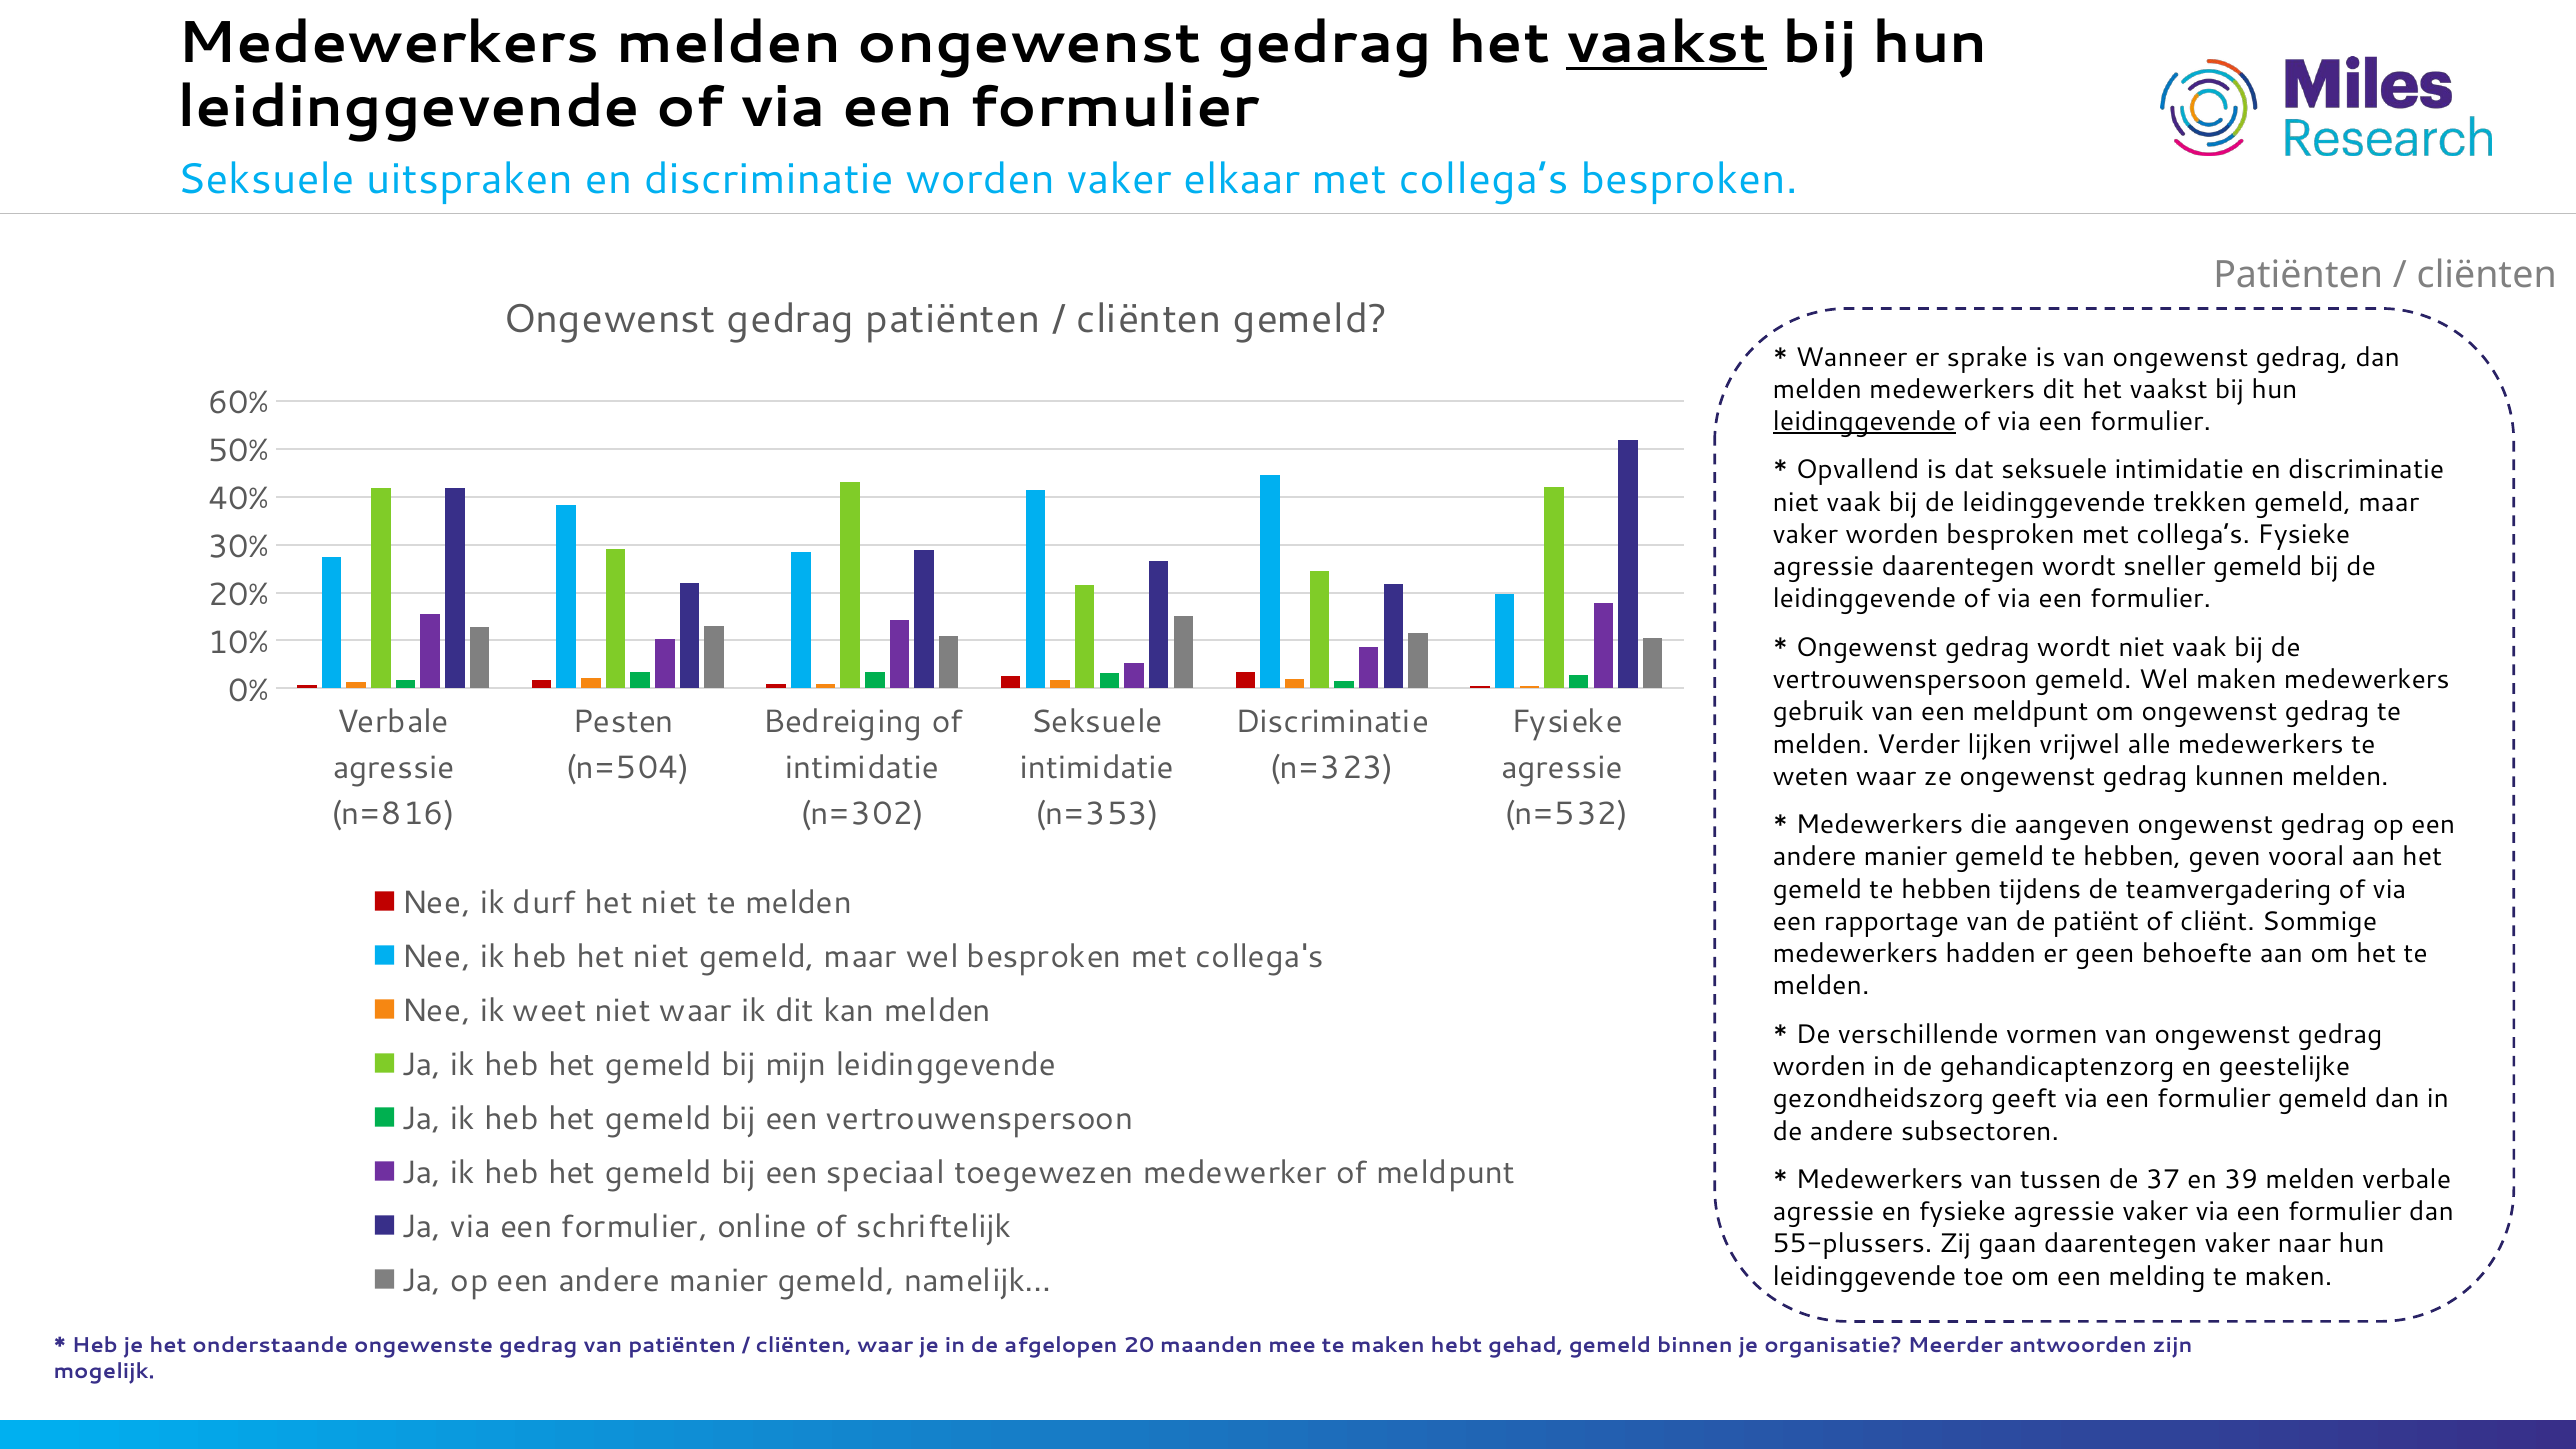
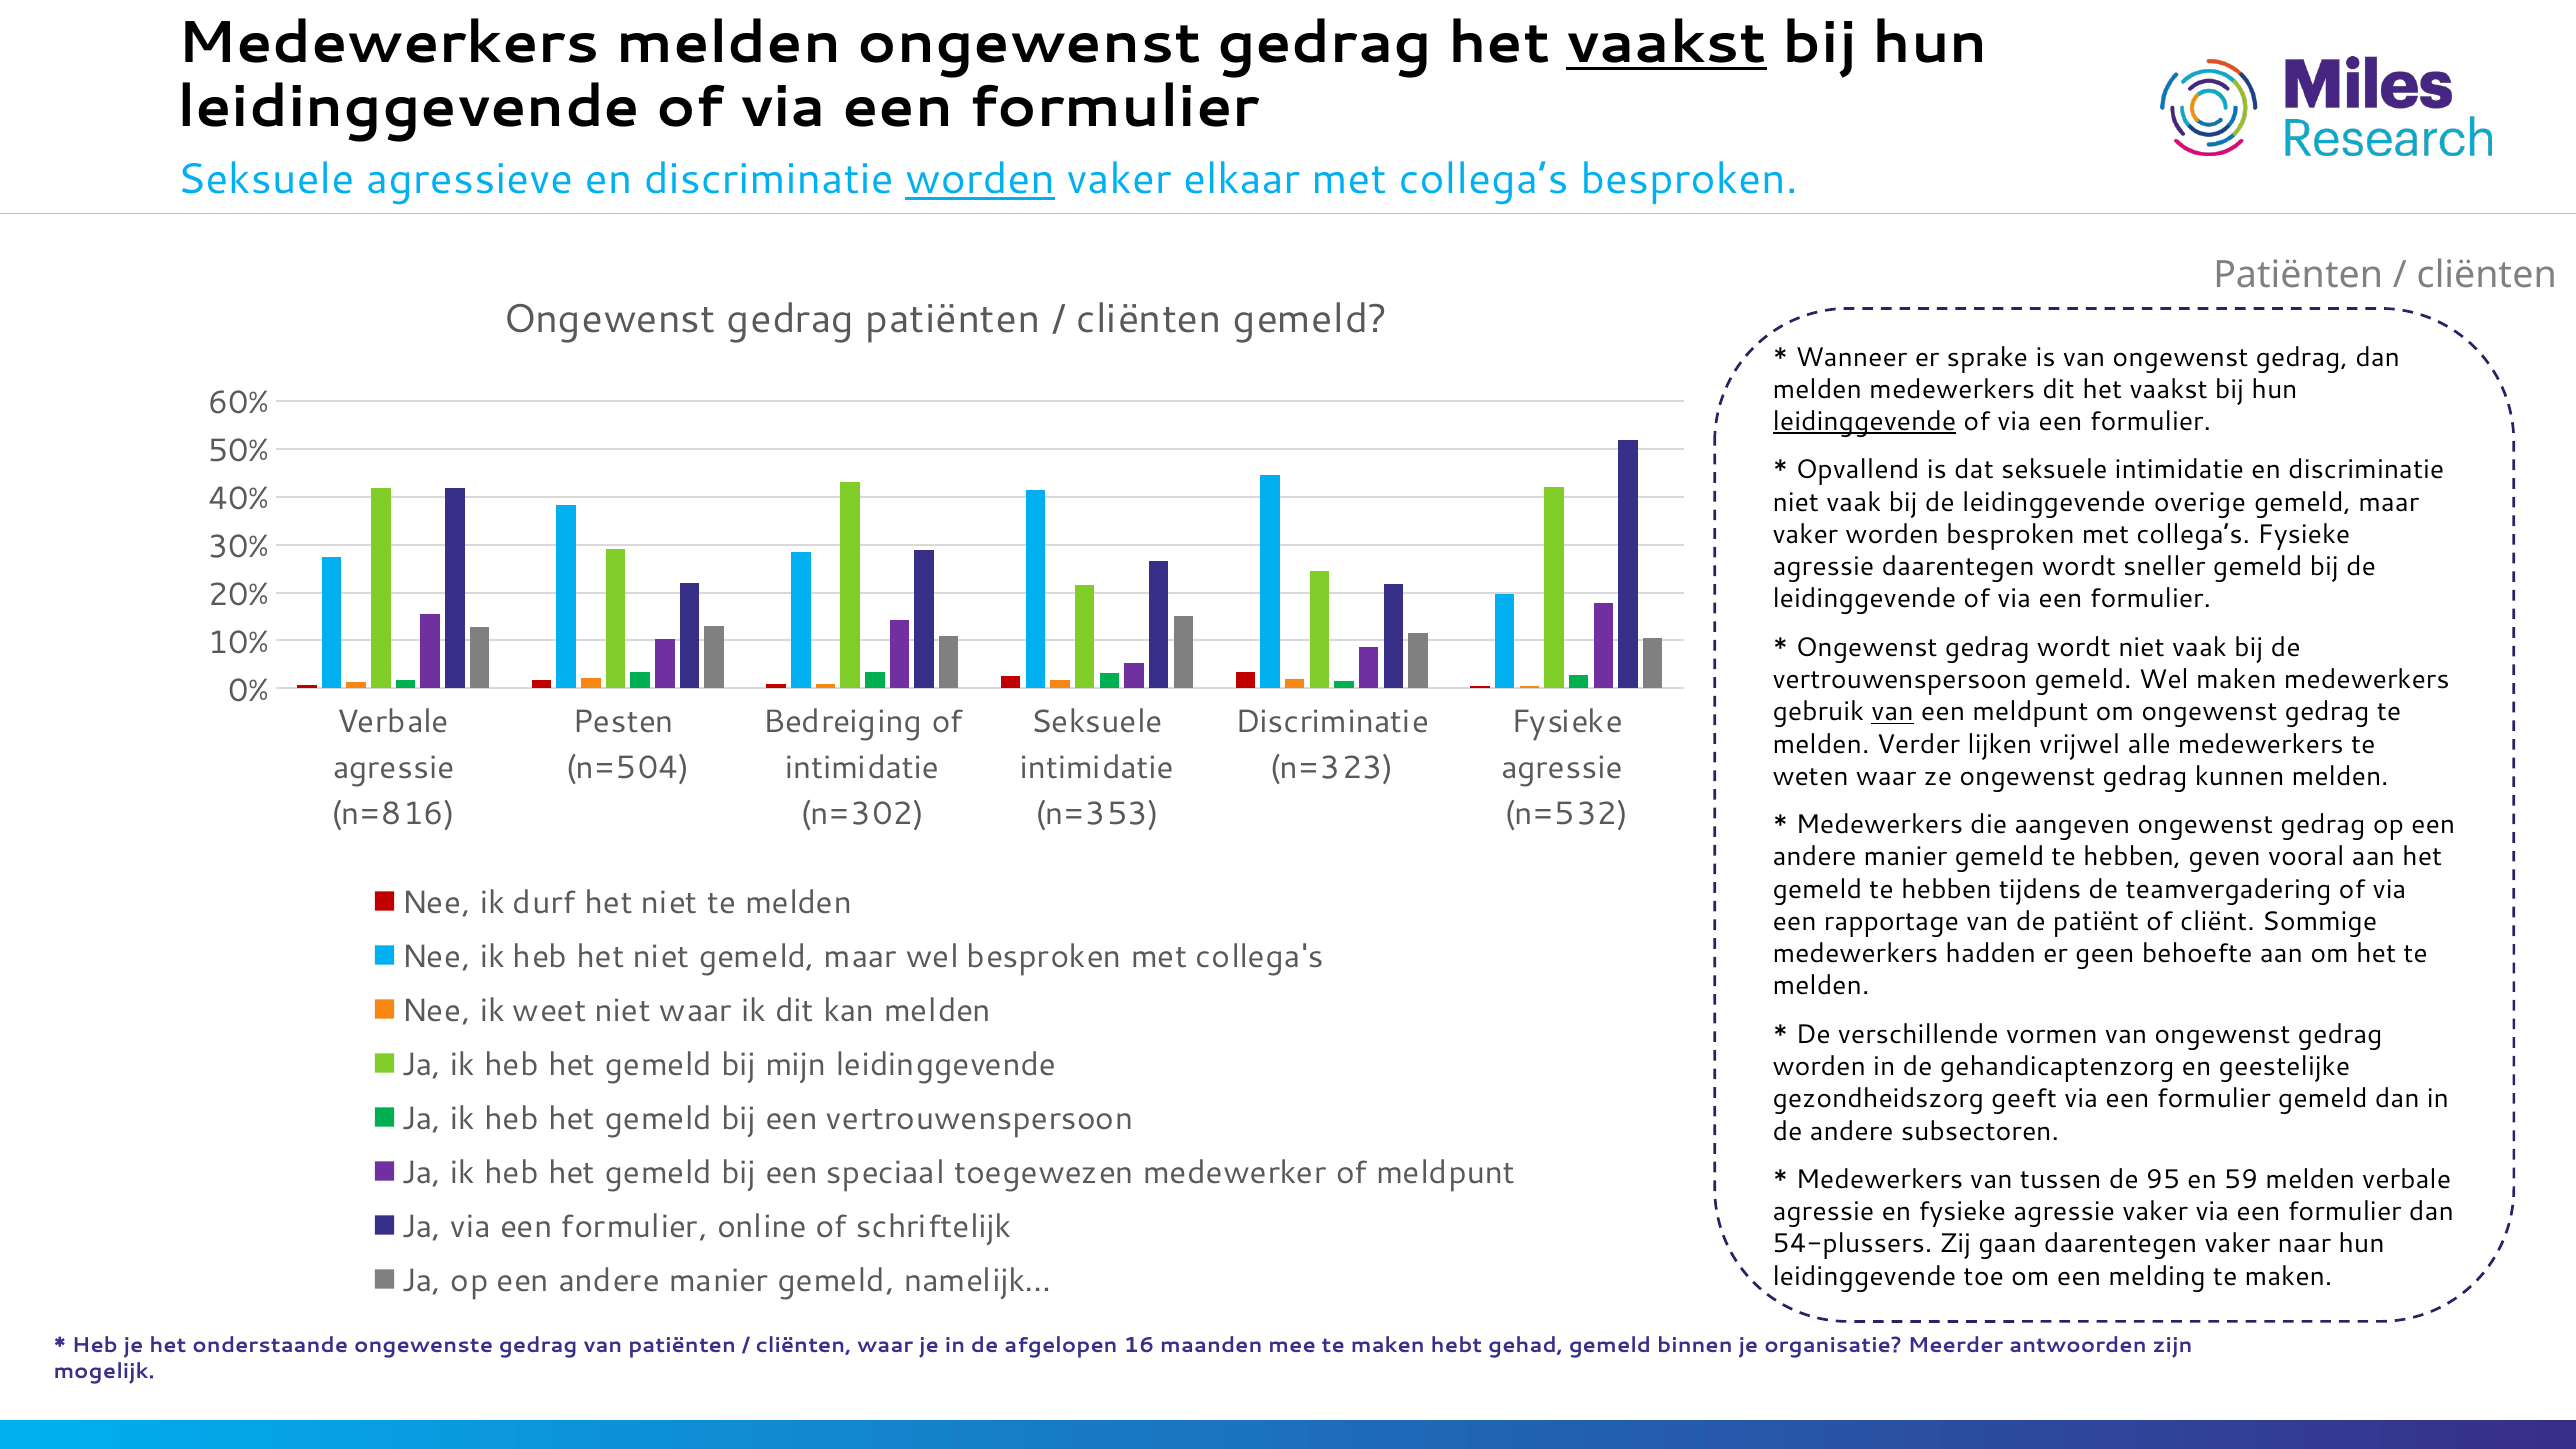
uitspraken: uitspraken -> agressieve
worden at (980, 180) underline: none -> present
trekken: trekken -> overige
van at (1893, 712) underline: none -> present
37: 37 -> 95
39: 39 -> 59
55-plussers: 55-plussers -> 54-plussers
20: 20 -> 16
